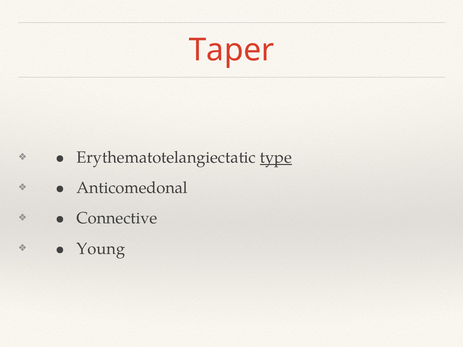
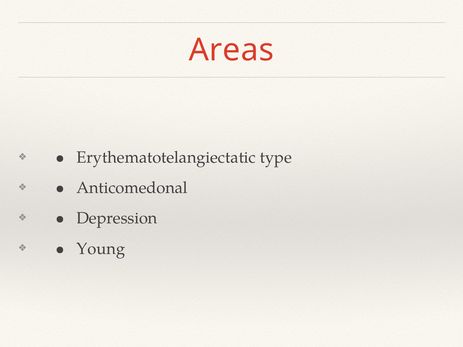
Taper: Taper -> Areas
type underline: present -> none
Connective: Connective -> Depression
